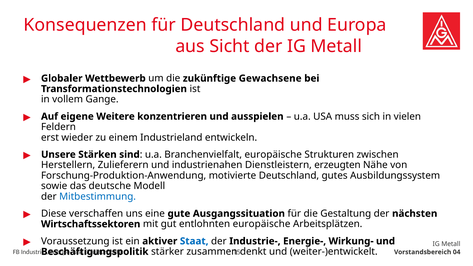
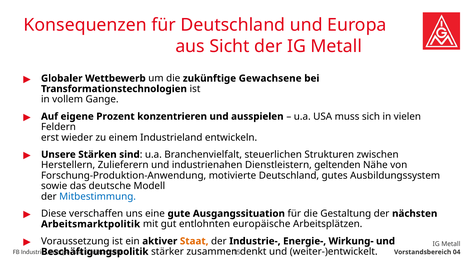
Weitere: Weitere -> Prozent
Branchenvielfalt europäische: europäische -> steuerlichen
erzeugten: erzeugten -> geltenden
Wirtschaftssektoren: Wirtschaftssektoren -> Arbeitsmarktpolitik
Staat colour: blue -> orange
